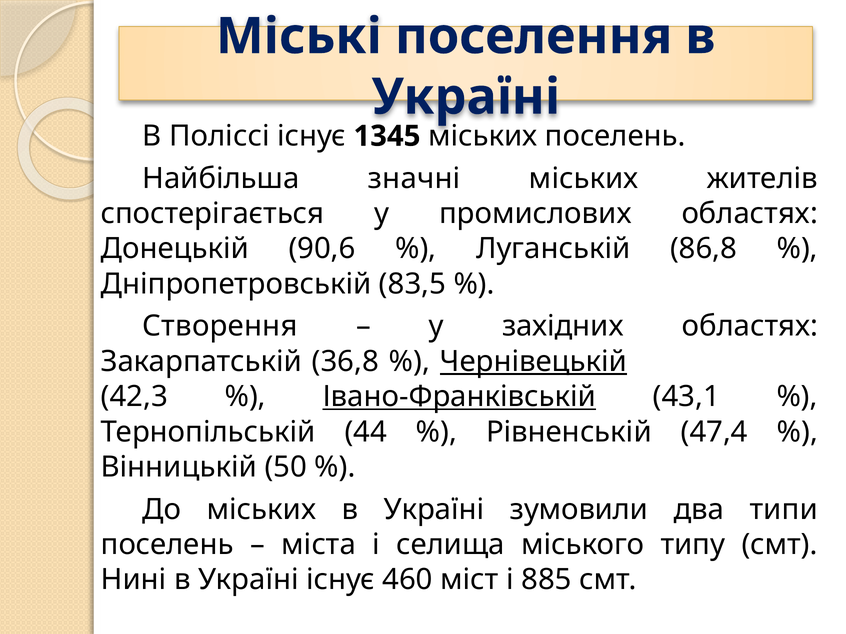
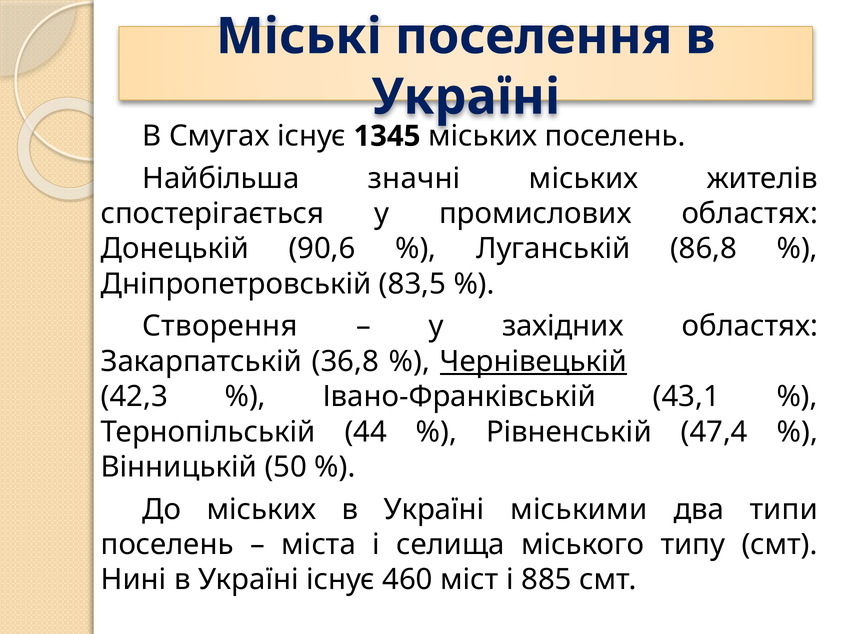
Поліссі: Поліссі -> Смугах
Івано-Франківській underline: present -> none
зумовили: зумовили -> міськими
